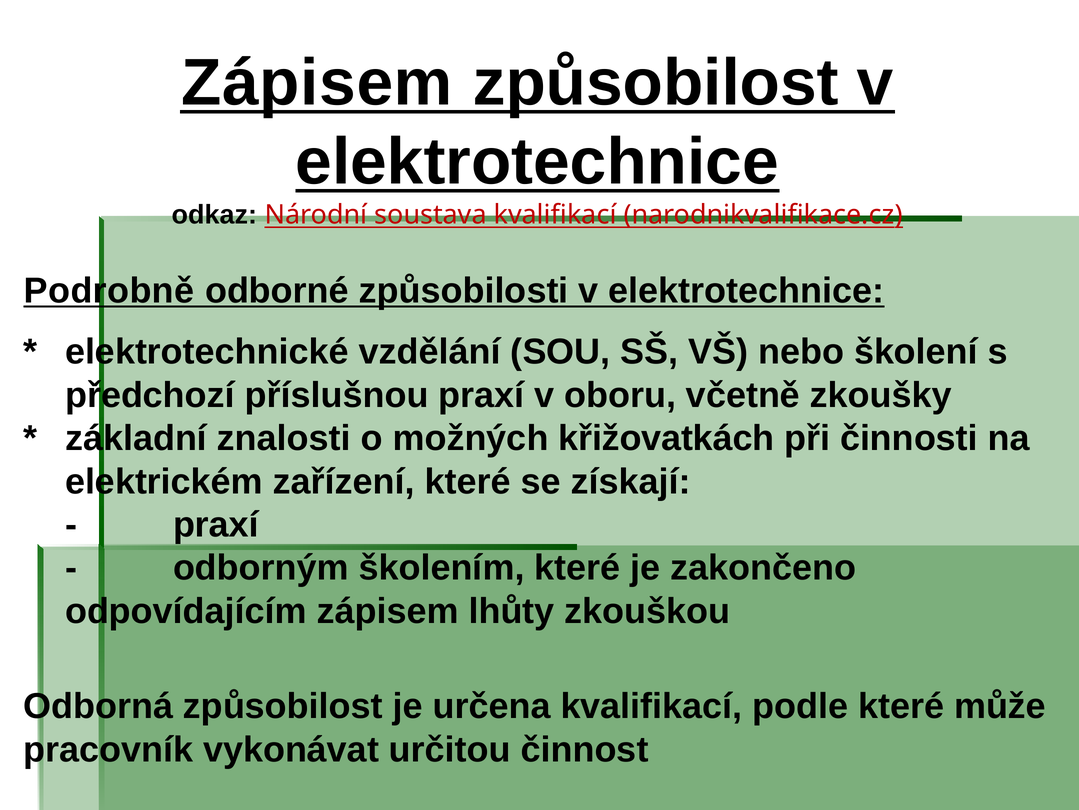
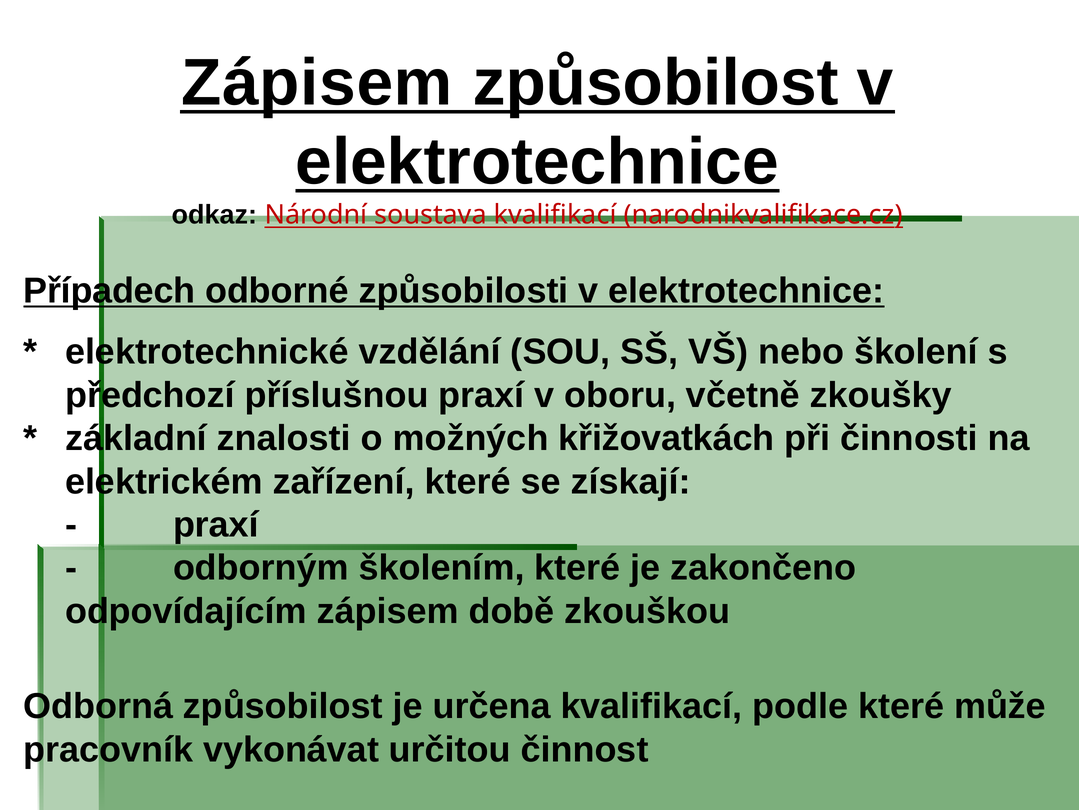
Podrobně: Podrobně -> Případech
lhůty: lhůty -> době
